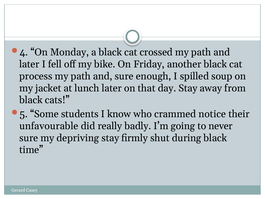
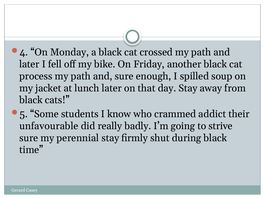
notice: notice -> addict
never: never -> strive
depriving: depriving -> perennial
